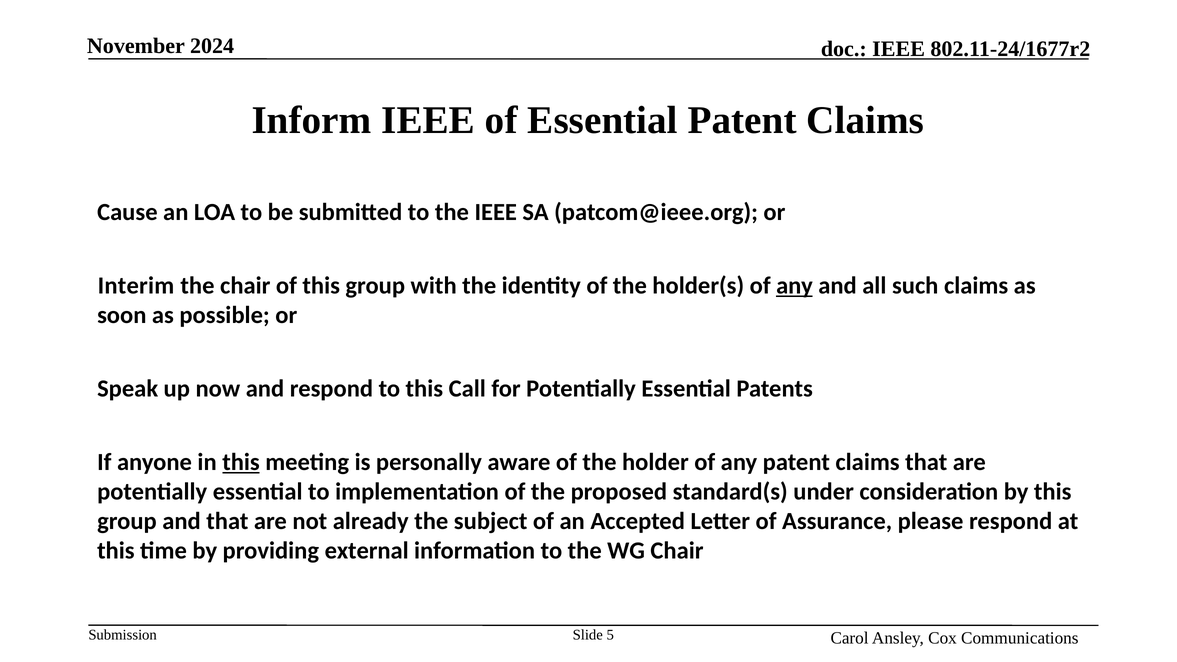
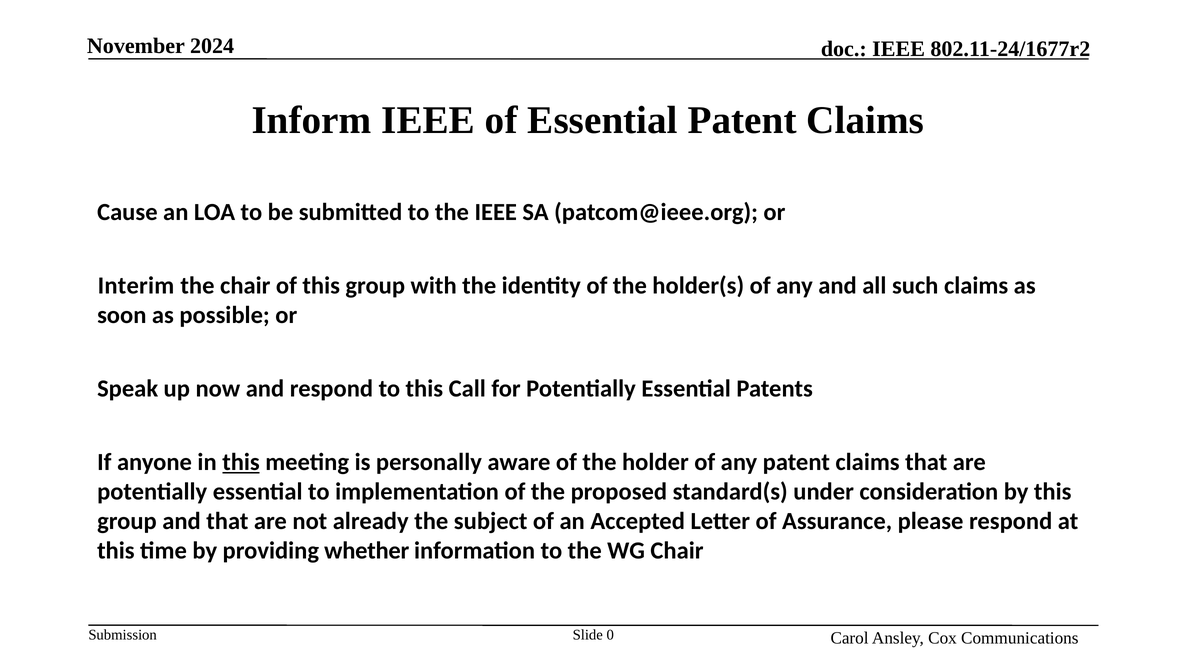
any at (795, 286) underline: present -> none
external: external -> whether
5: 5 -> 0
